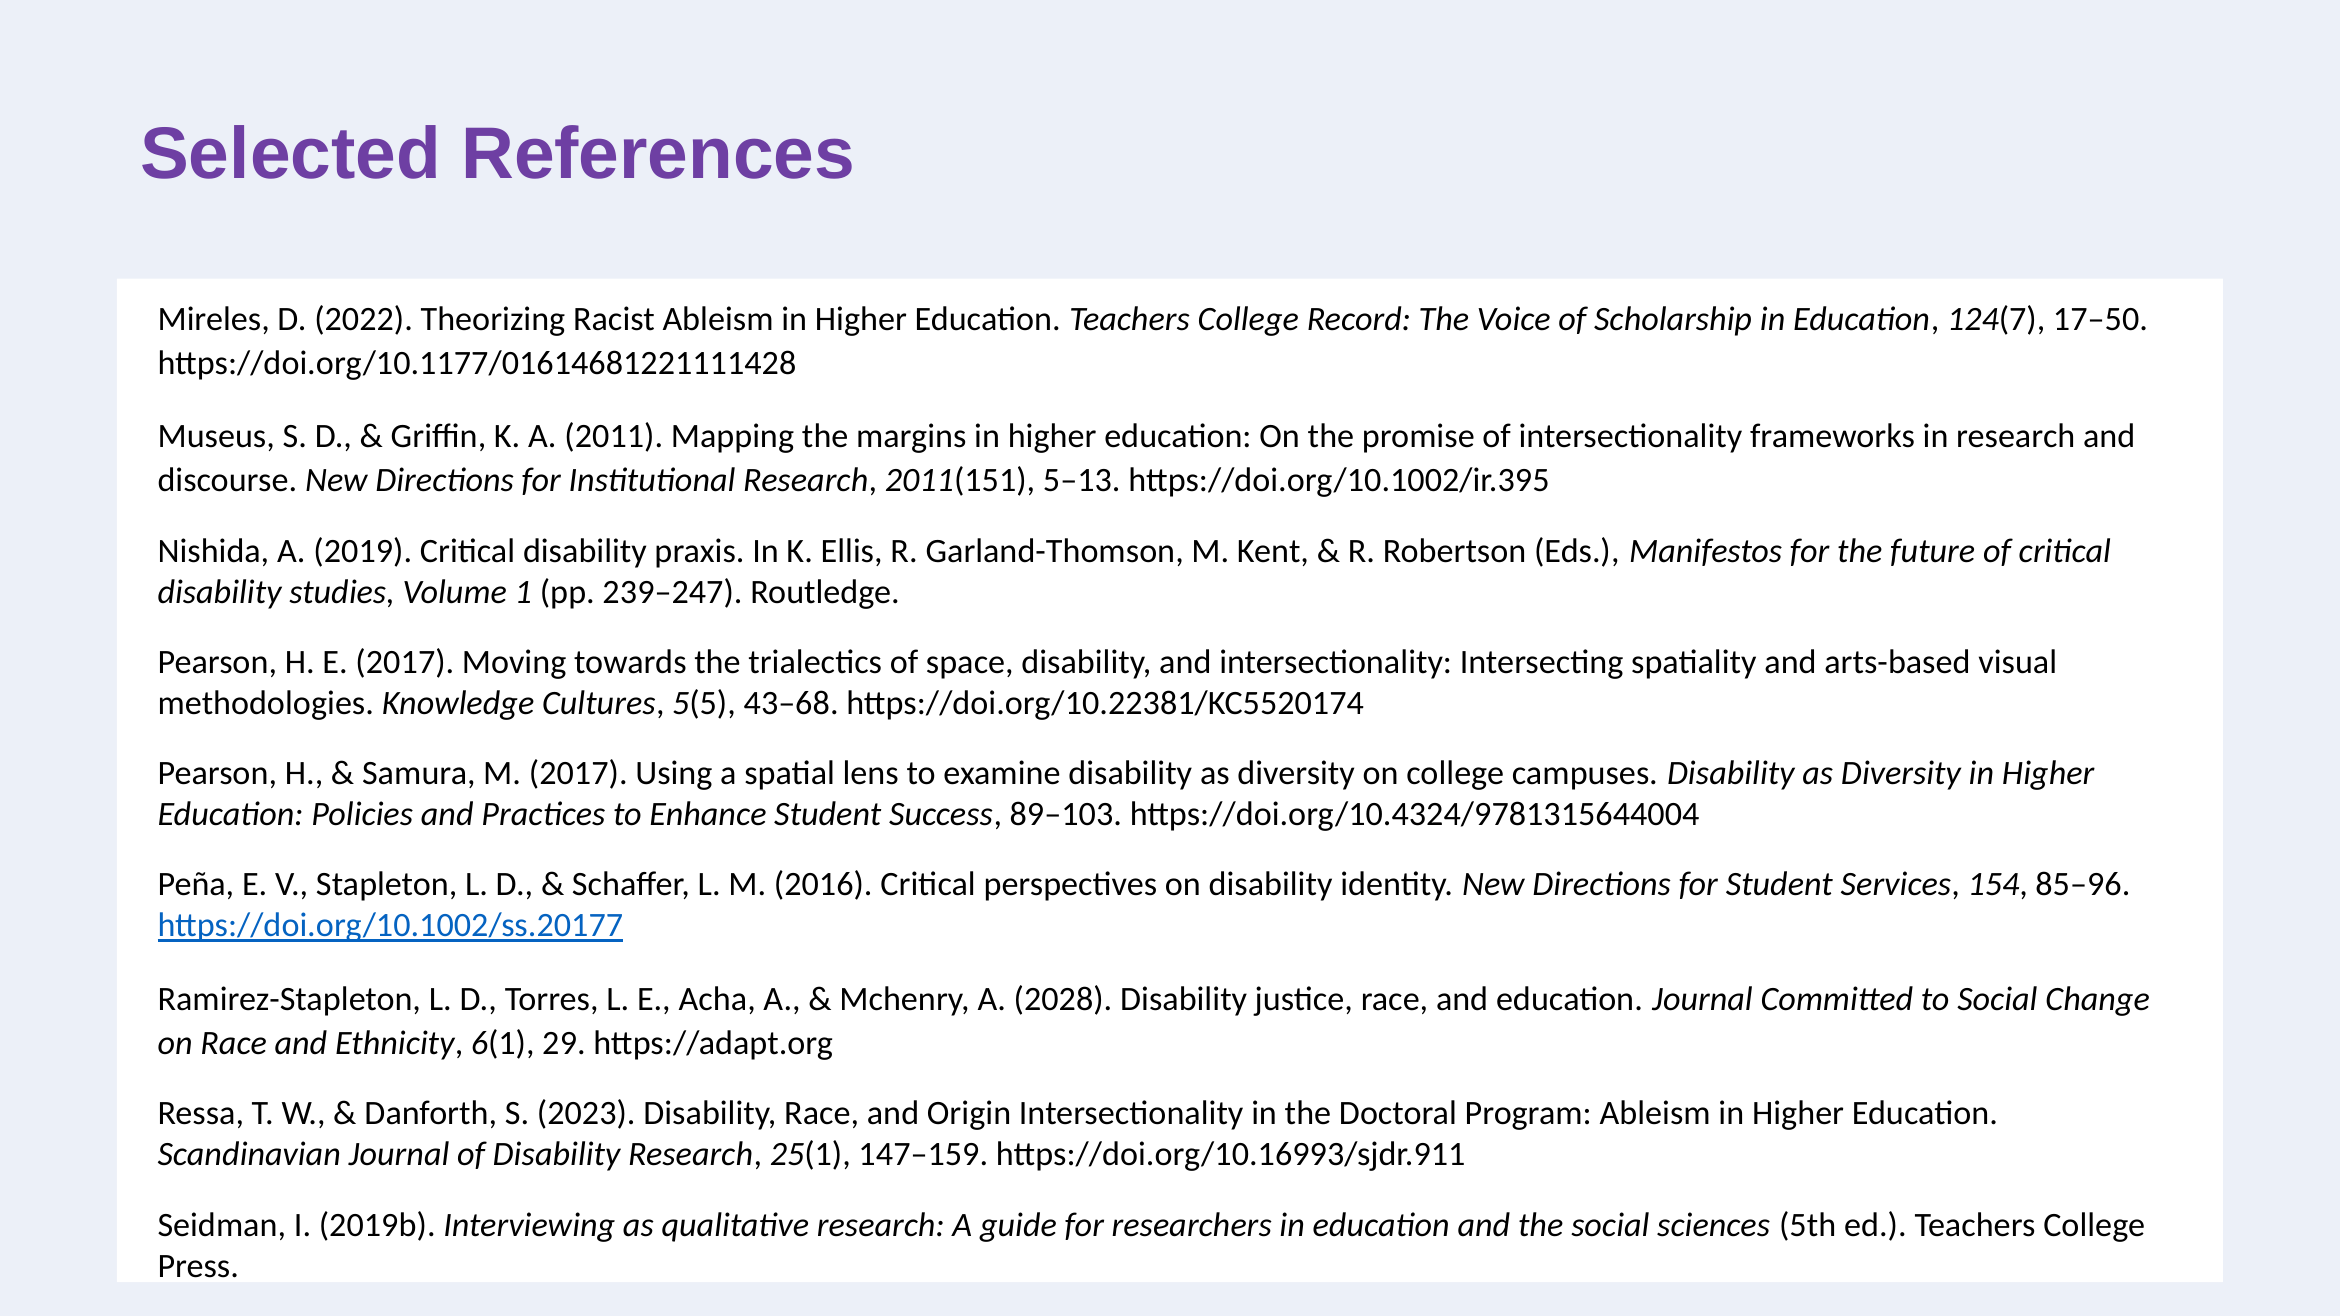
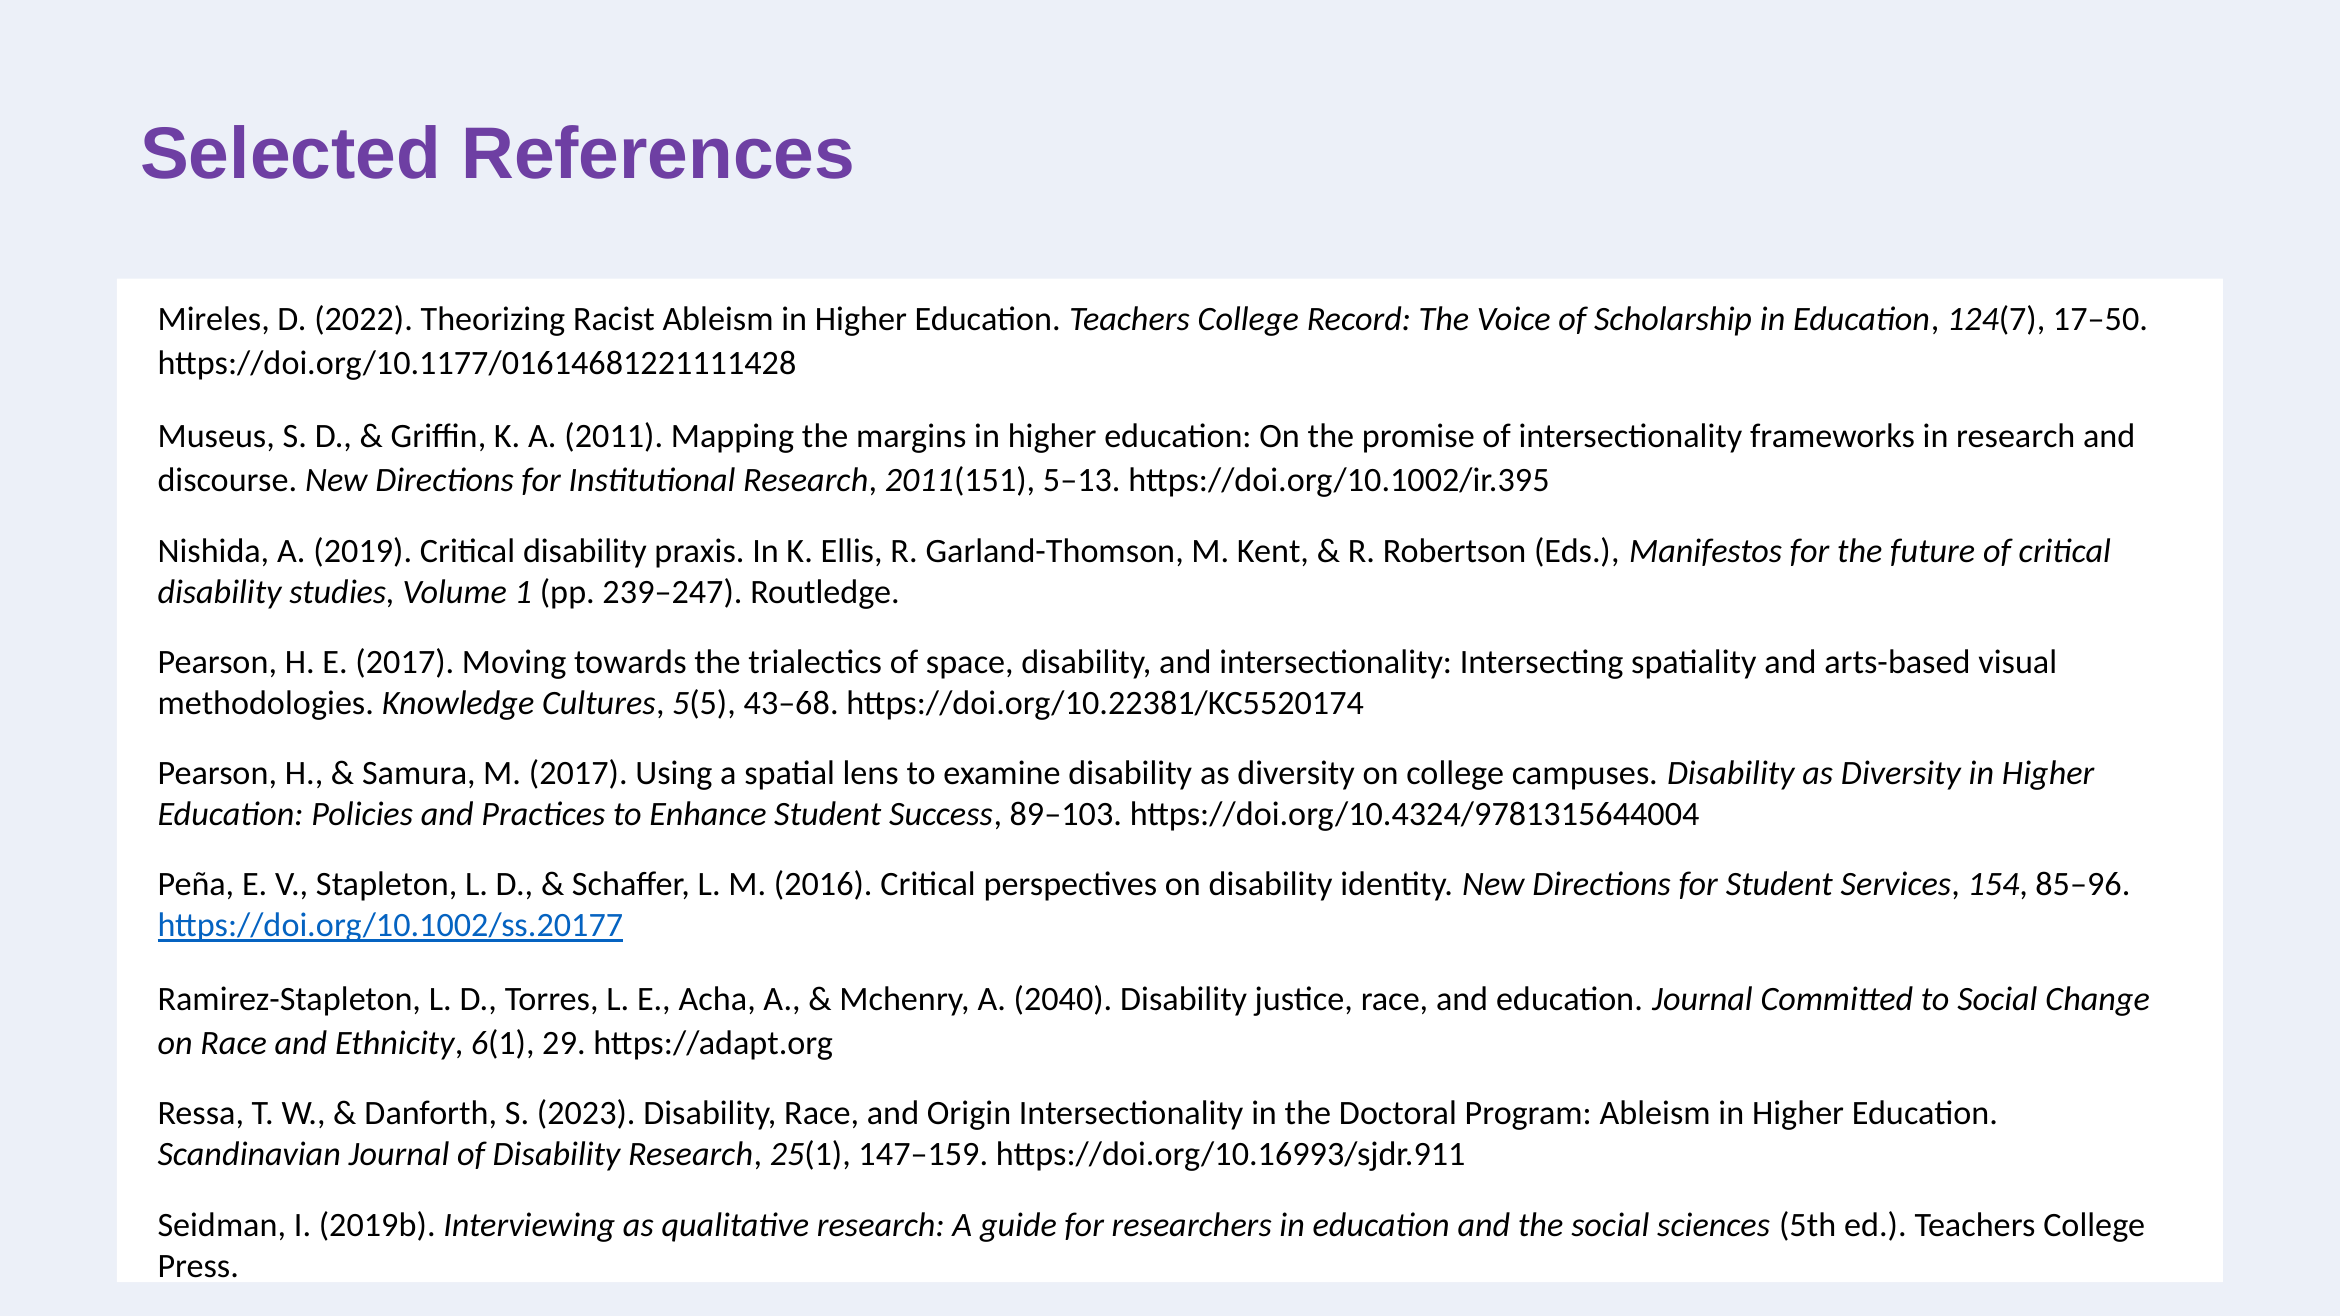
2028: 2028 -> 2040
